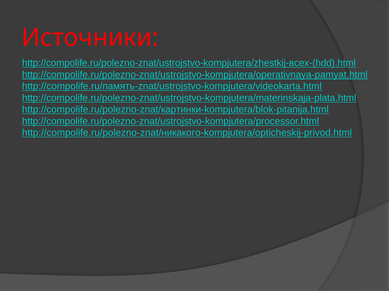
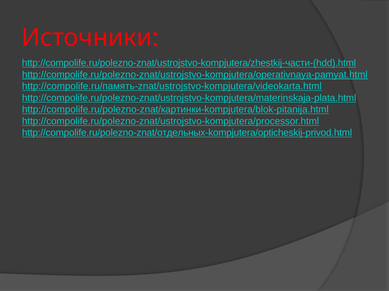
http://compolife.ru/polezno-znat/ustrojstvo-kompjutera/zhestkij-всех-(hdd).html: http://compolife.ru/polezno-znat/ustrojstvo-kompjutera/zhestkij-всех-(hdd).html -> http://compolife.ru/polezno-znat/ustrojstvo-kompjutera/zhestkij-части-(hdd).html
http://compolife.ru/polezno-znat/никакого-kompjutera/opticheskij-privod.html: http://compolife.ru/polezno-znat/никакого-kompjutera/opticheskij-privod.html -> http://compolife.ru/polezno-znat/отдельных-kompjutera/opticheskij-privod.html
